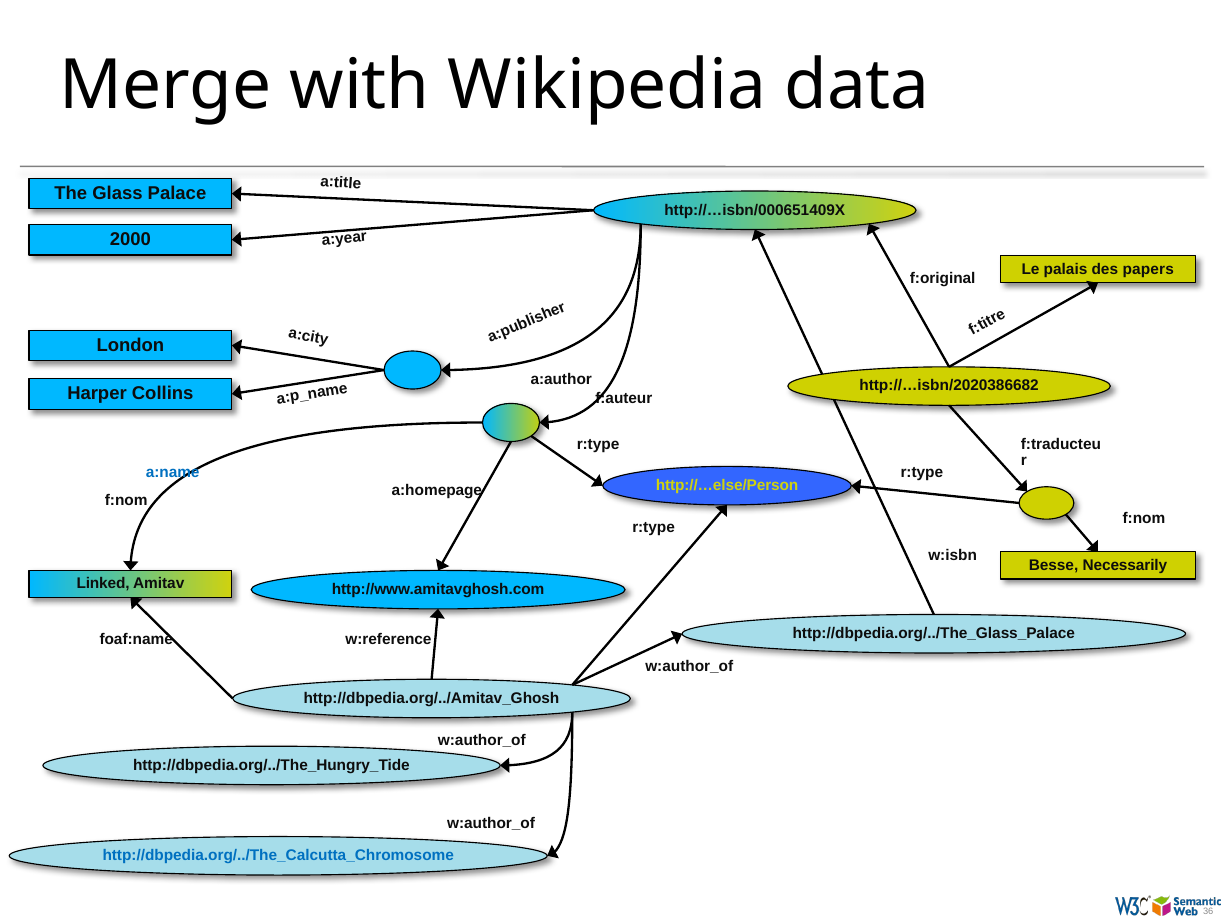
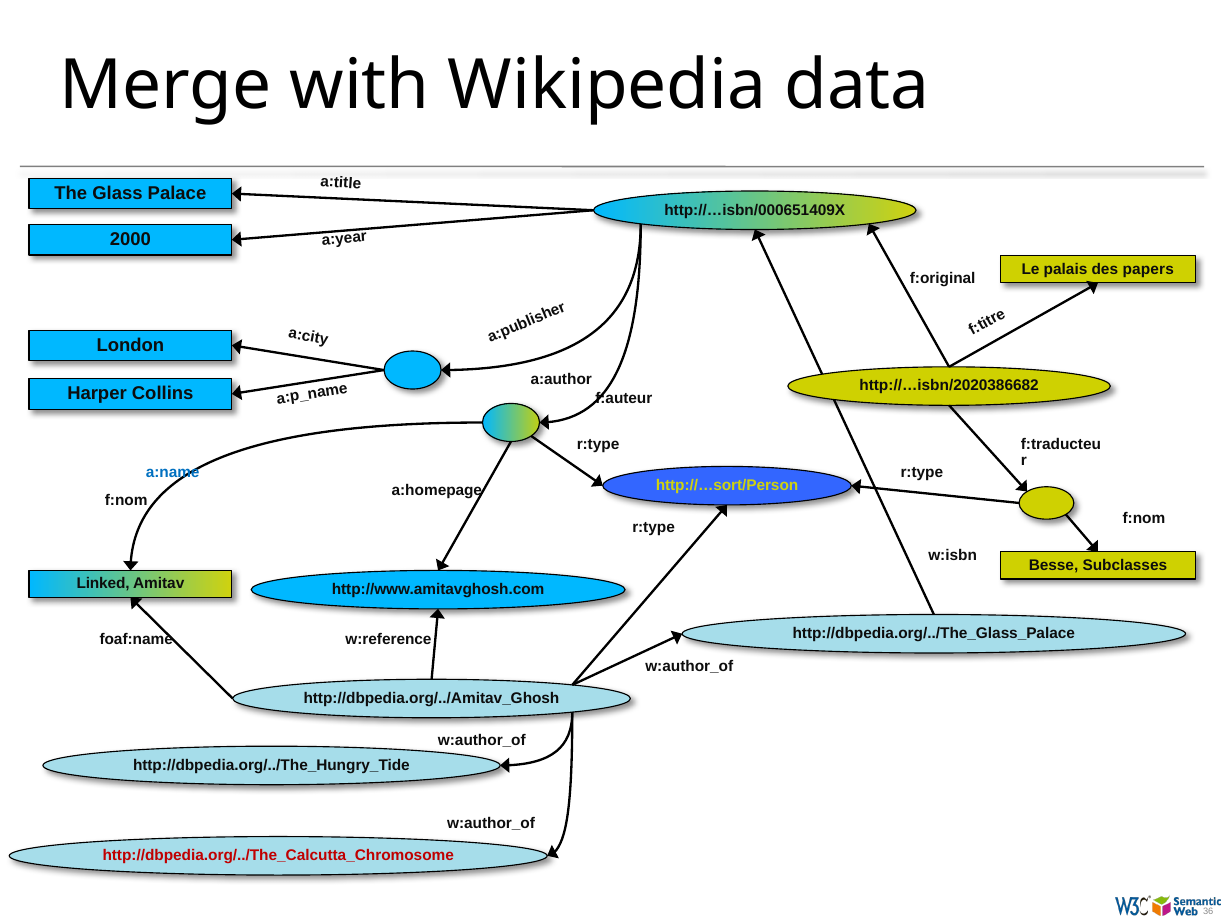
http://…else/Person: http://…else/Person -> http://…sort/Person
Necessarily: Necessarily -> Subclasses
http://dbpedia.org/../The_Calcutta_Chromosome colour: blue -> red
